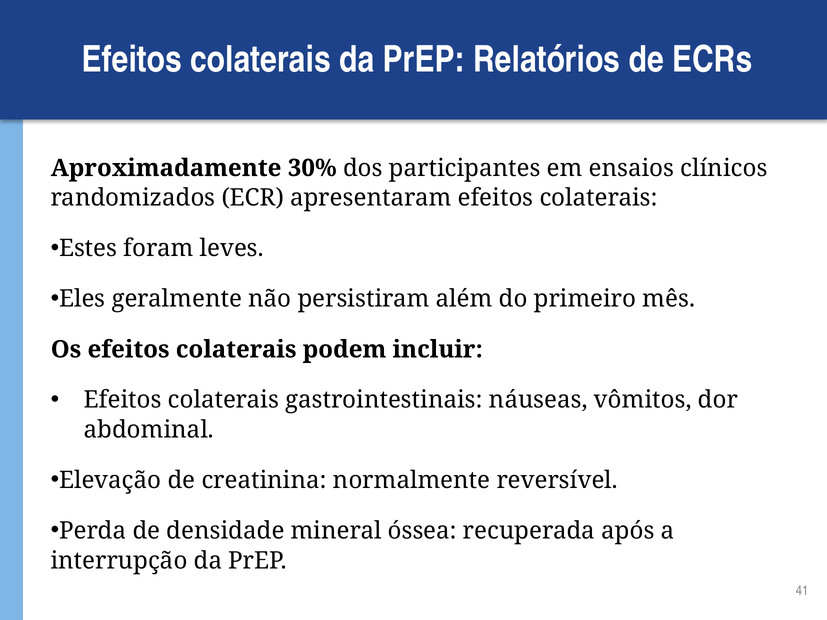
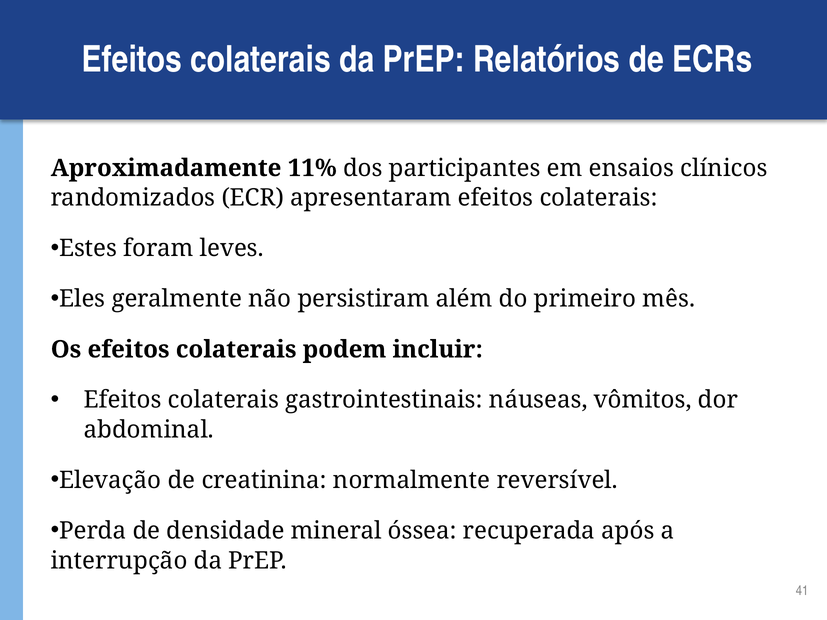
30%: 30% -> 11%
